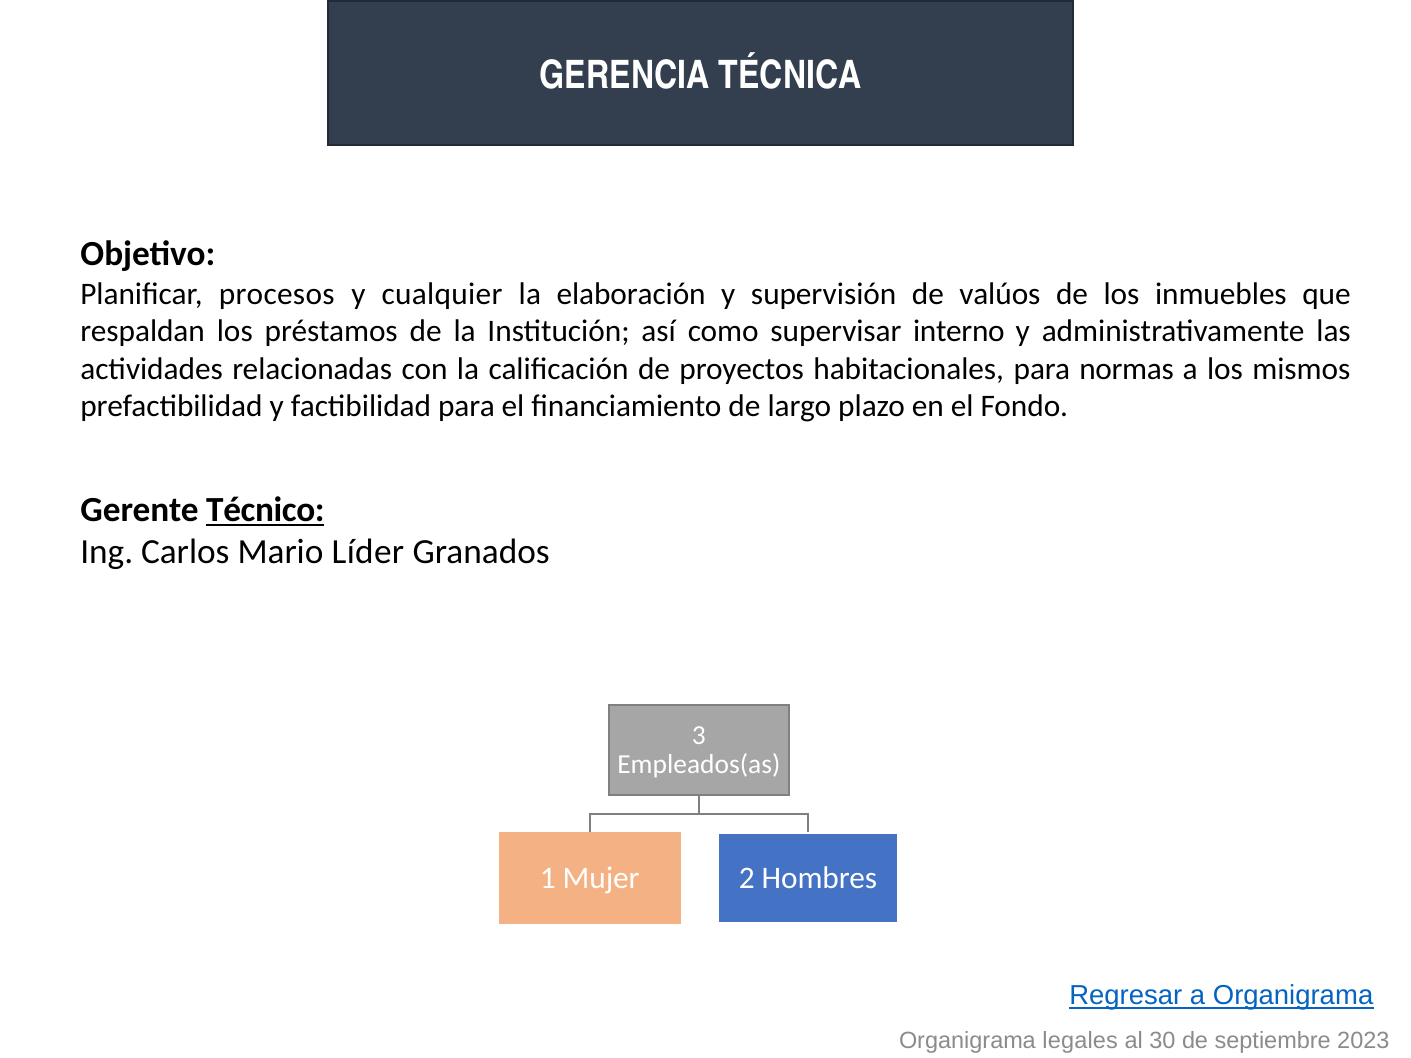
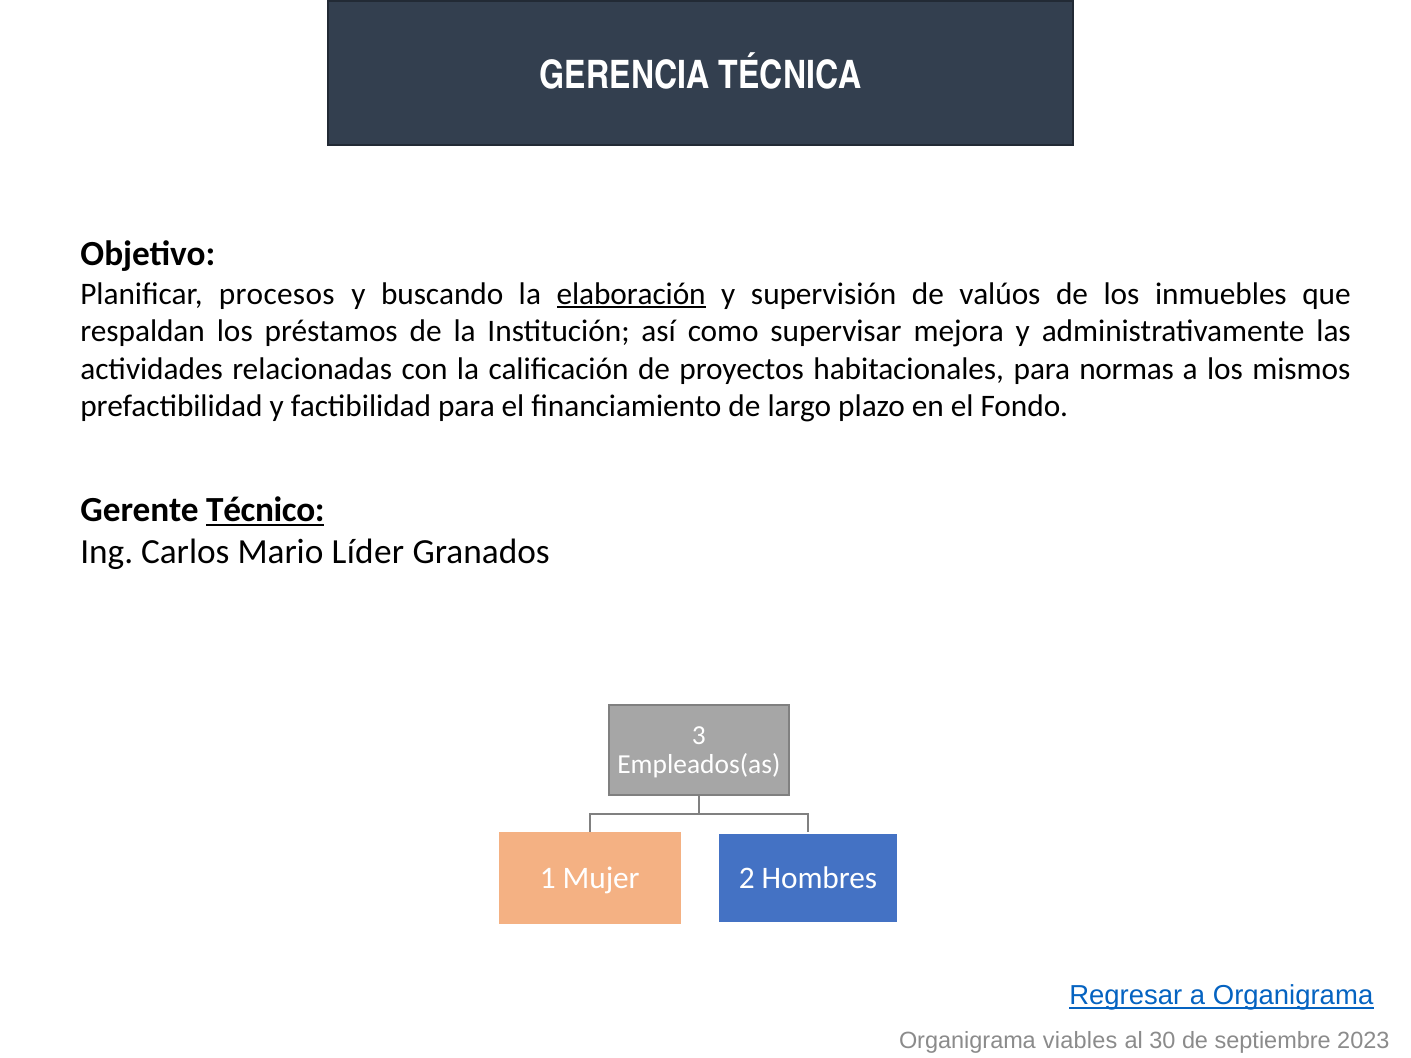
cualquier: cualquier -> buscando
elaboración underline: none -> present
interno: interno -> mejora
legales: legales -> viables
